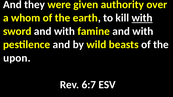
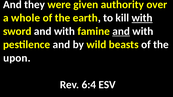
whom: whom -> whole
and at (121, 31) underline: none -> present
6:7: 6:7 -> 6:4
